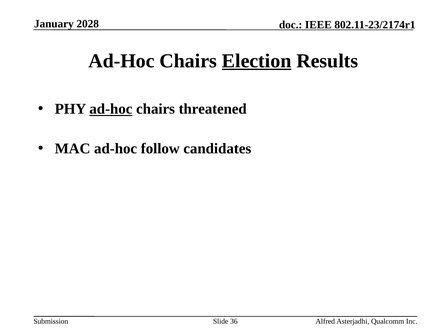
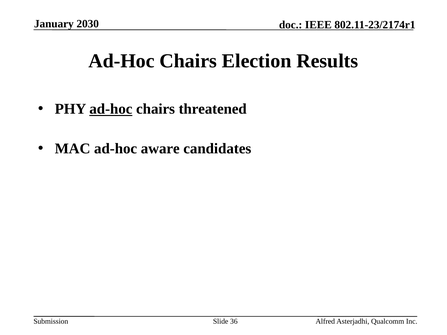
2028: 2028 -> 2030
Election underline: present -> none
follow: follow -> aware
